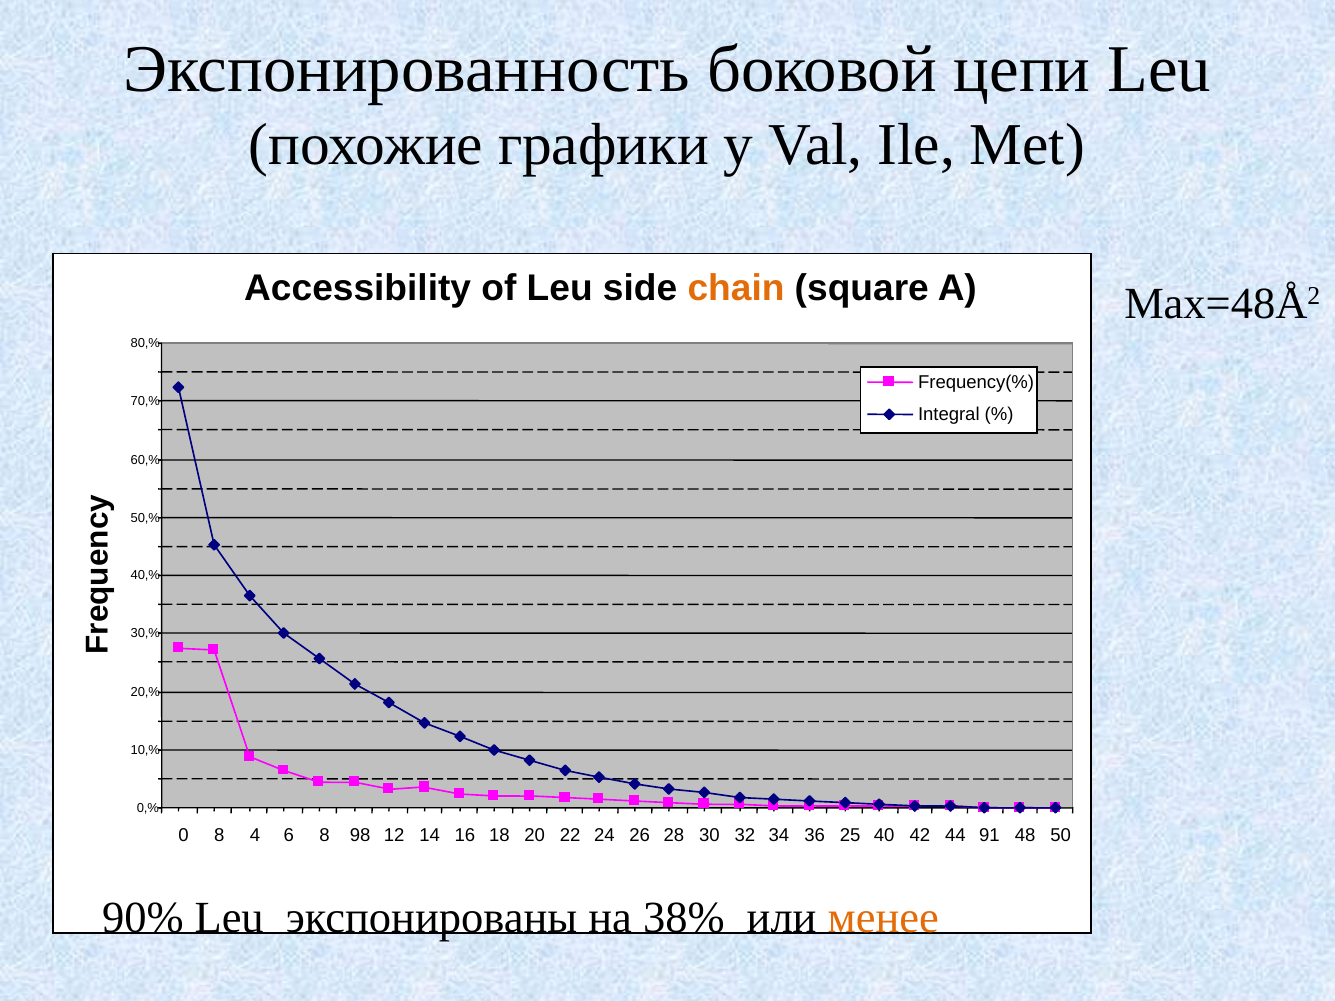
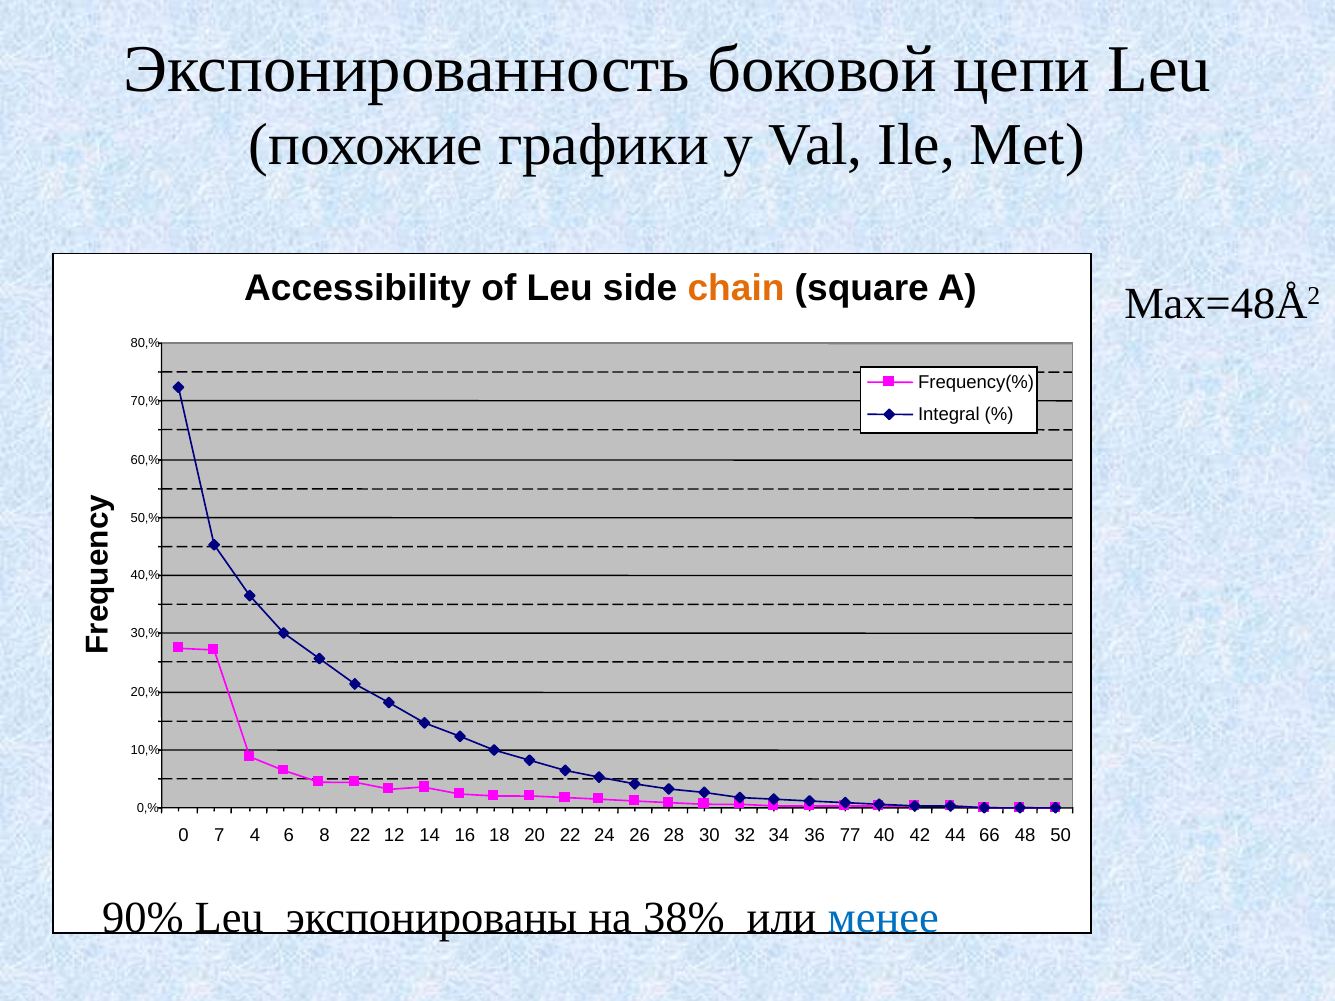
0 8: 8 -> 7
8 98: 98 -> 22
25: 25 -> 77
91: 91 -> 66
менее colour: orange -> blue
